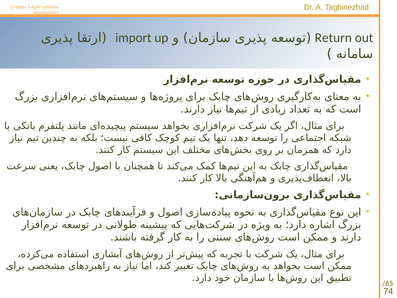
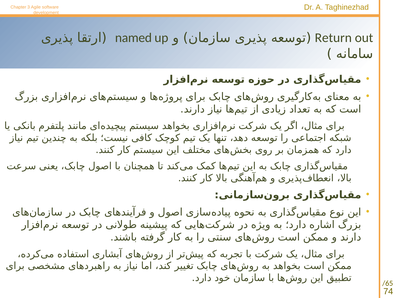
import: import -> named
